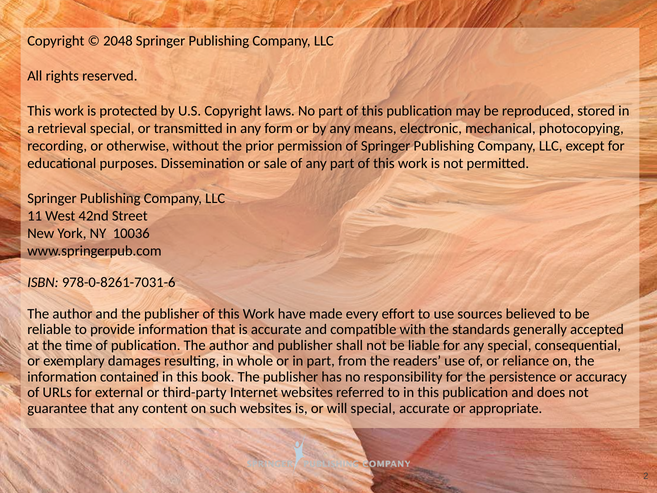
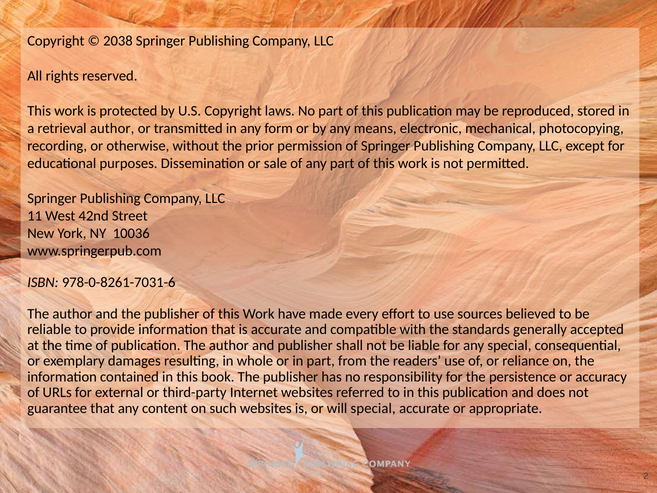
2048: 2048 -> 2038
retrieval special: special -> author
